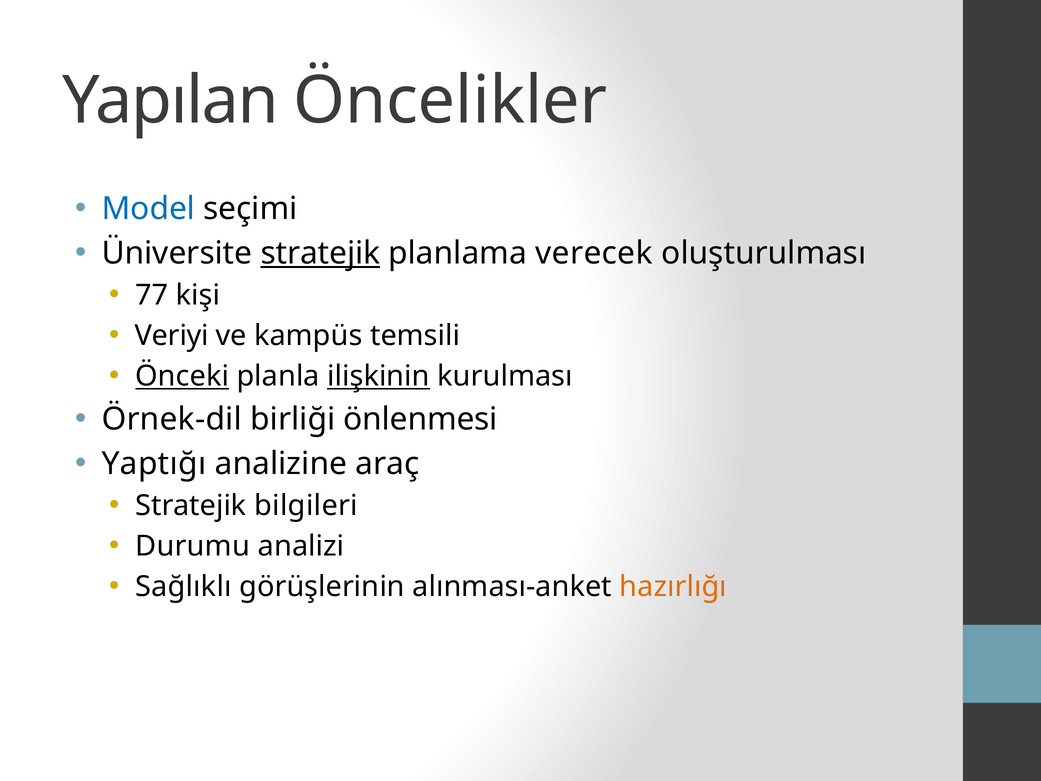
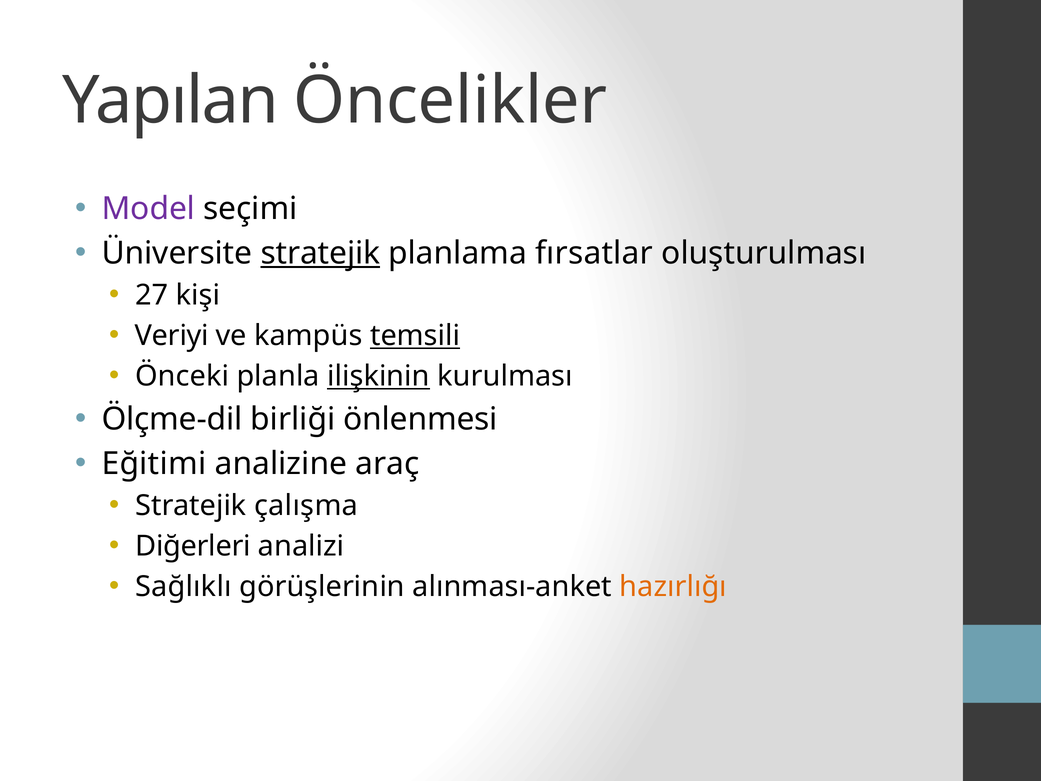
Model colour: blue -> purple
verecek: verecek -> fırsatlar
77: 77 -> 27
temsili underline: none -> present
Önceki underline: present -> none
Örnek-dil: Örnek-dil -> Ölçme-dil
Yaptığı: Yaptığı -> Eğitimi
bilgileri: bilgileri -> çalışma
Durumu: Durumu -> Diğerleri
